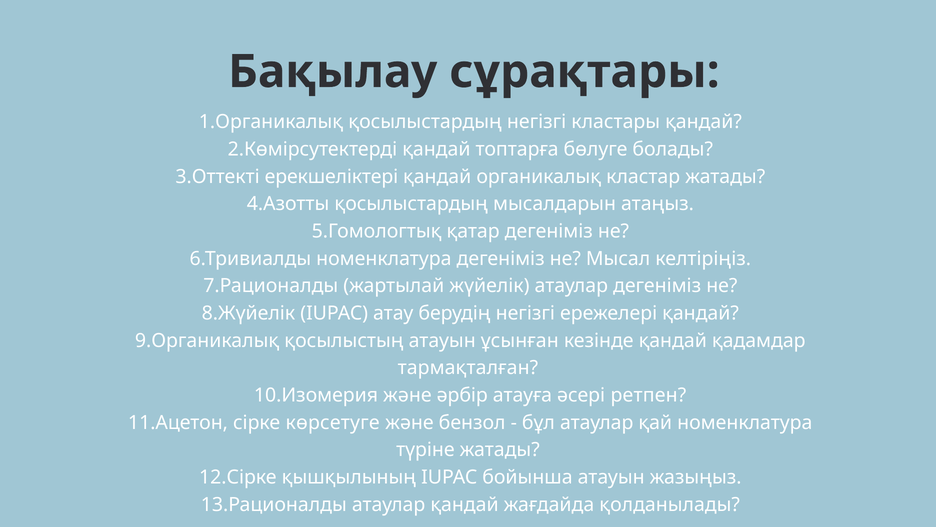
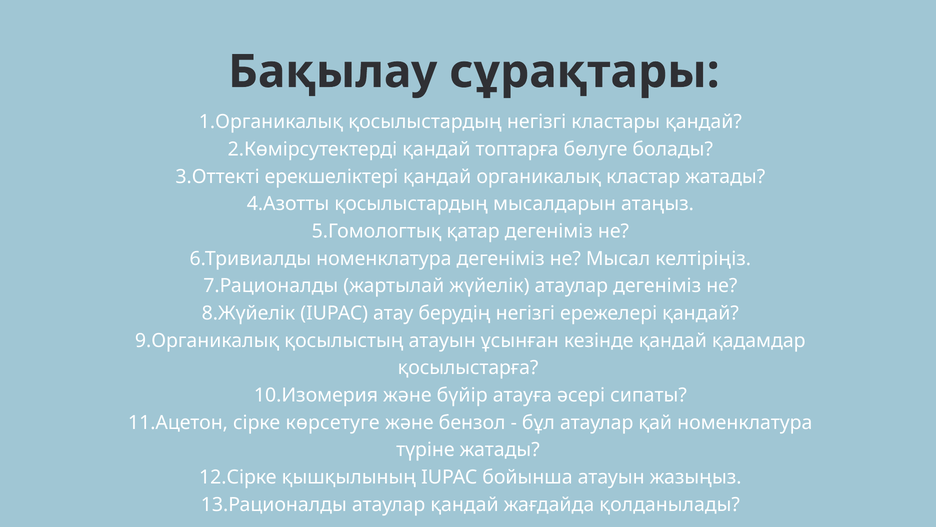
тармақталған: тармақталған -> қосылыстарға
әрбір: әрбір -> бүйір
ретпен: ретпен -> сипаты
